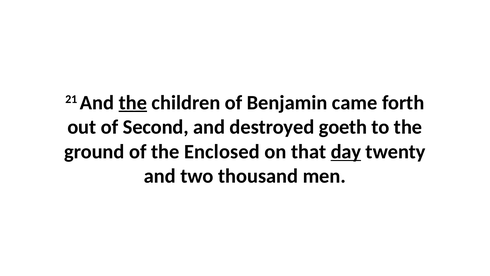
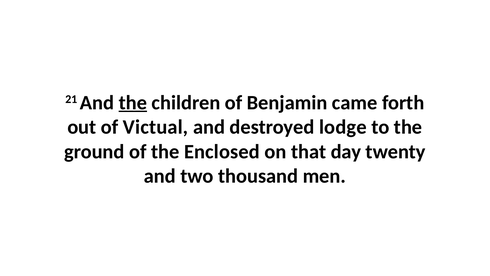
Second: Second -> Victual
goeth: goeth -> lodge
day underline: present -> none
